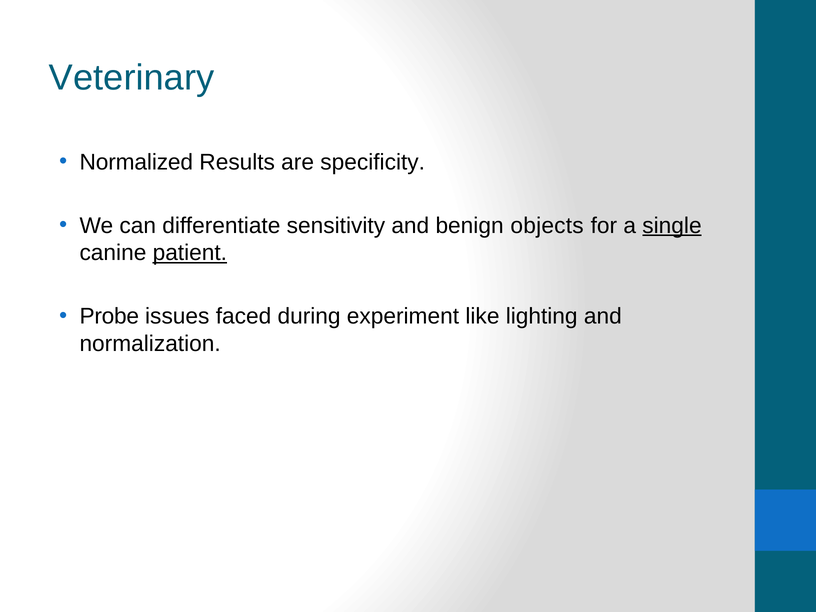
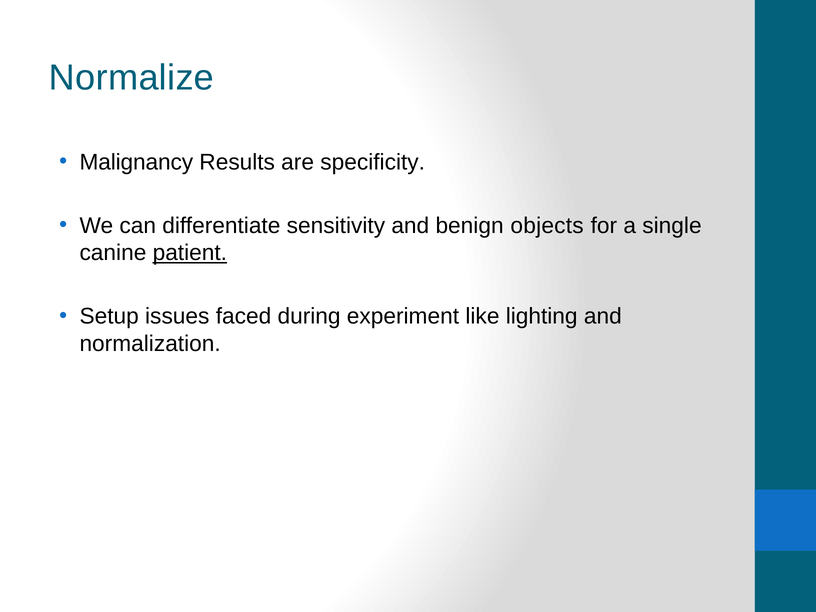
Veterinary: Veterinary -> Normalize
Normalized: Normalized -> Malignancy
single underline: present -> none
Probe: Probe -> Setup
